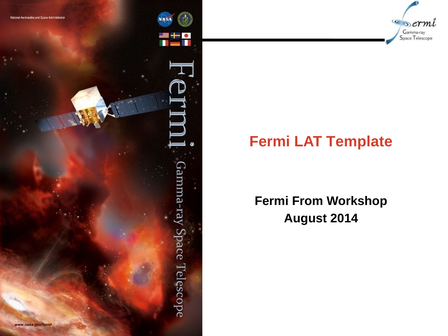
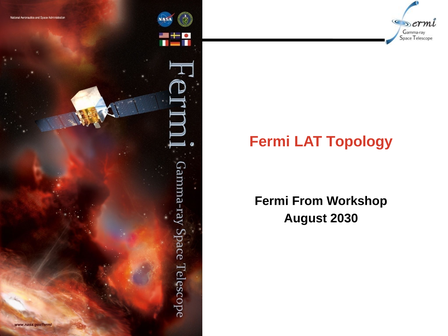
Template: Template -> Topology
2014: 2014 -> 2030
